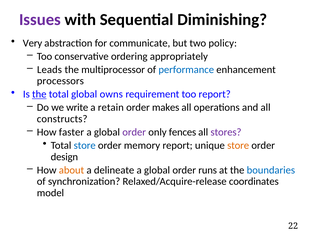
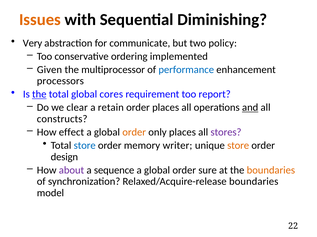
Issues colour: purple -> orange
appropriately: appropriately -> implemented
Leads: Leads -> Given
owns: owns -> cores
write: write -> clear
order makes: makes -> places
and underline: none -> present
faster: faster -> effect
order at (134, 133) colour: purple -> orange
only fences: fences -> places
memory report: report -> writer
about colour: orange -> purple
delineate: delineate -> sequence
runs: runs -> sure
boundaries at (271, 171) colour: blue -> orange
Relaxed/Acquire-release coordinates: coordinates -> boundaries
